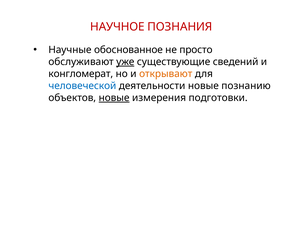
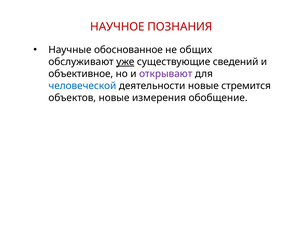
просто: просто -> общих
конгломерат: конгломерат -> объективное
открывают colour: orange -> purple
познанию: познанию -> стремится
новые at (114, 98) underline: present -> none
подготовки: подготовки -> обобщение
